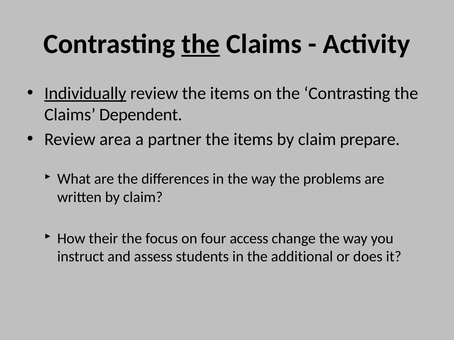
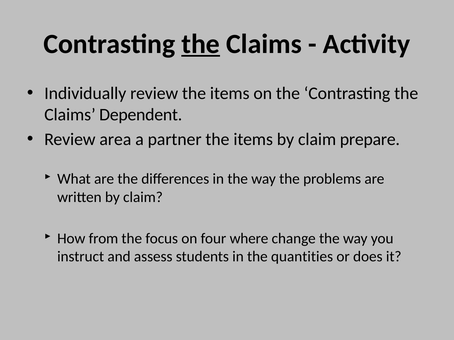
Individually underline: present -> none
their: their -> from
access: access -> where
additional: additional -> quantities
